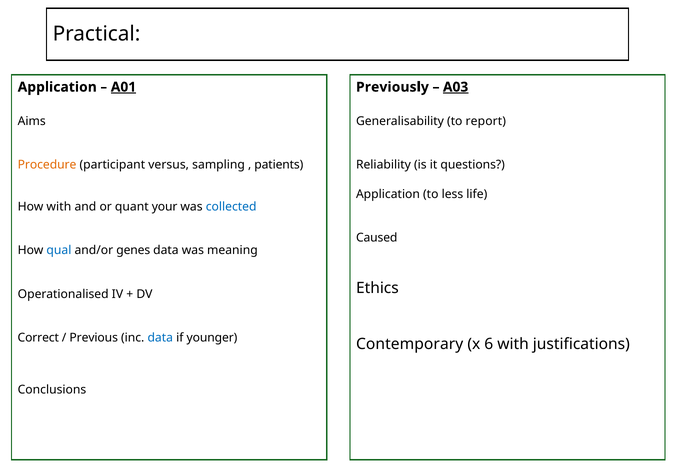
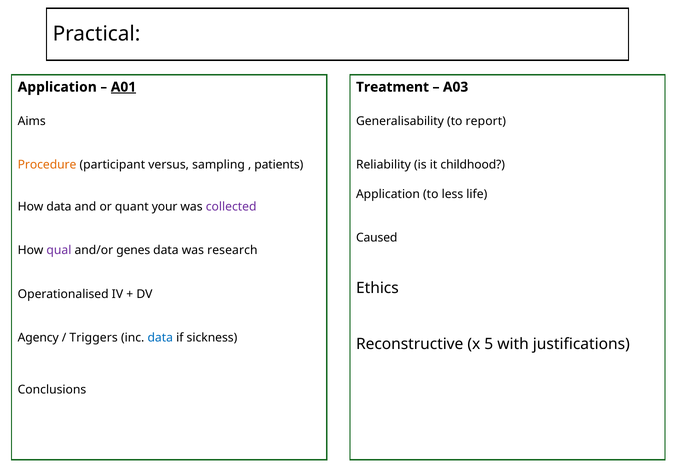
Previously: Previously -> Treatment
A03 underline: present -> none
questions: questions -> childhood
How with: with -> data
collected colour: blue -> purple
qual colour: blue -> purple
meaning: meaning -> research
Correct: Correct -> Agency
Previous: Previous -> Triggers
younger: younger -> sickness
Contemporary: Contemporary -> Reconstructive
6: 6 -> 5
